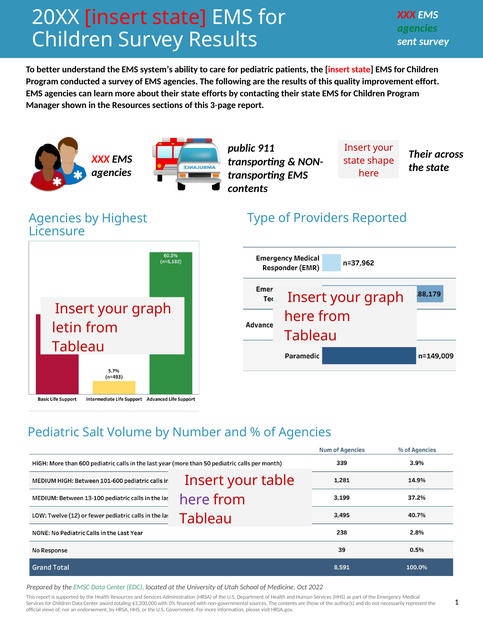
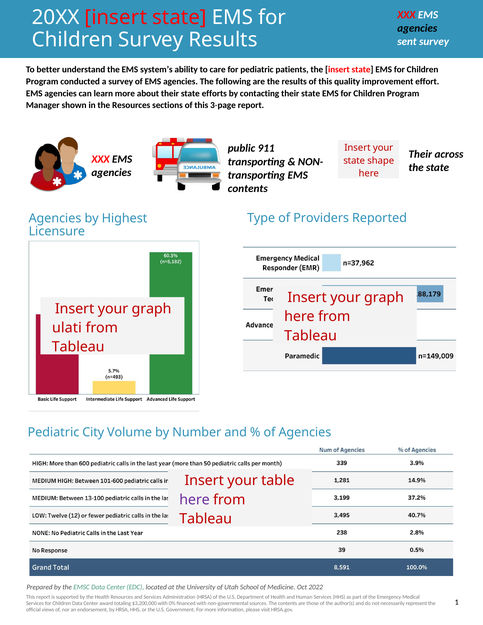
agencies at (417, 28) colour: green -> black
letin: letin -> ulati
Salt: Salt -> City
